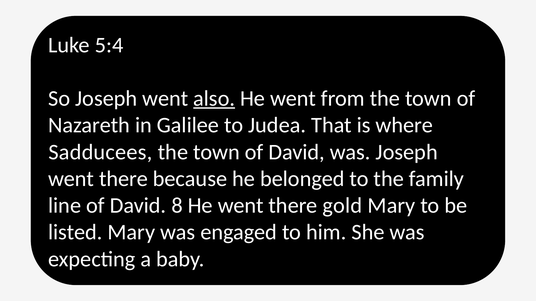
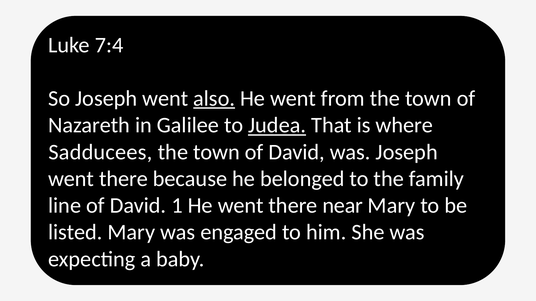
5:4: 5:4 -> 7:4
Judea underline: none -> present
8: 8 -> 1
gold: gold -> near
